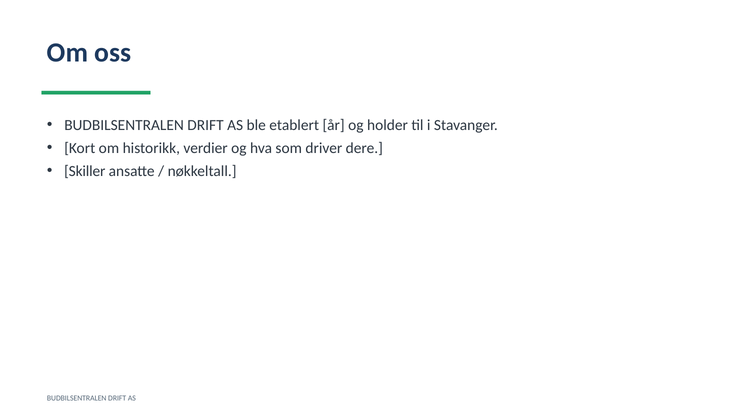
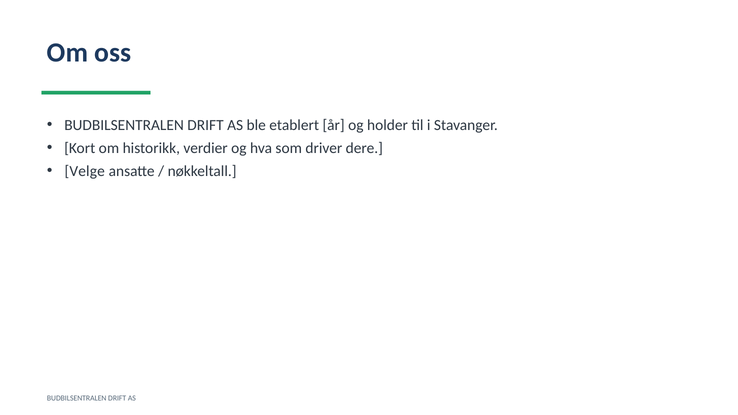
Skiller: Skiller -> Velge
